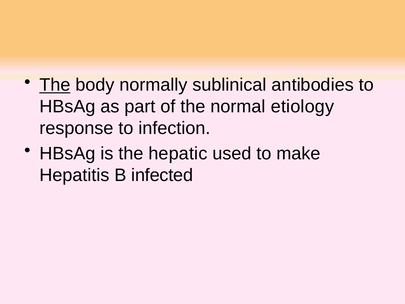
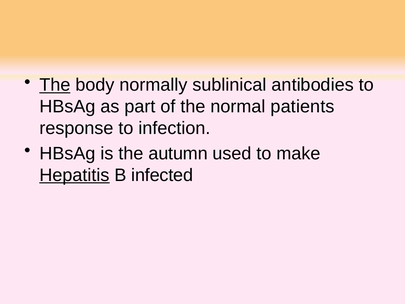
etiology: etiology -> patients
hepatic: hepatic -> autumn
Hepatitis underline: none -> present
